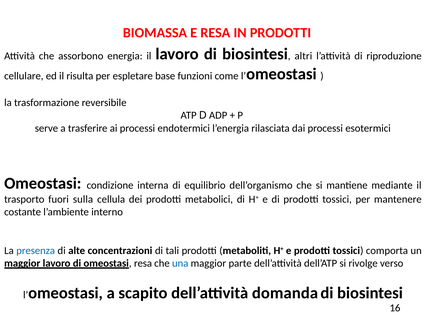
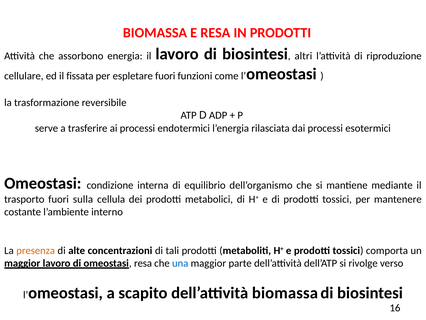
risulta: risulta -> fissata
espletare base: base -> fuori
presenza colour: blue -> orange
dell’attività domanda: domanda -> biomassa
